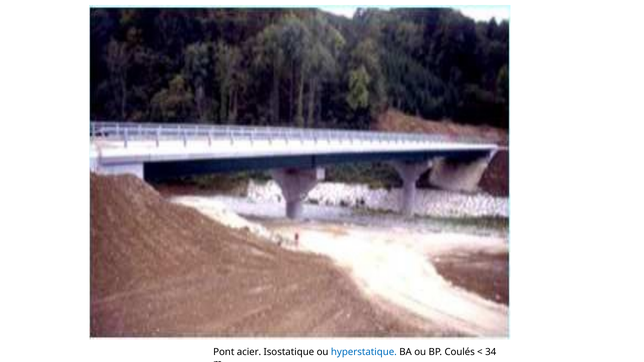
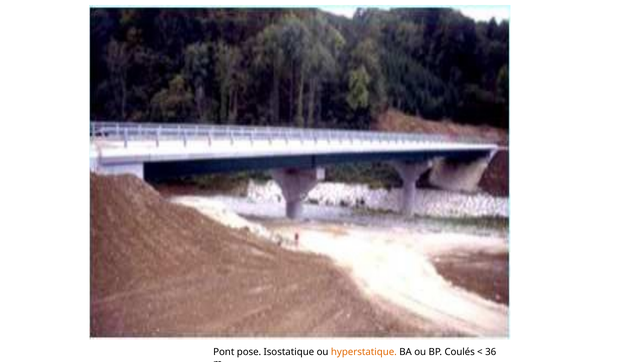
acier: acier -> pose
hyperstatique colour: blue -> orange
34: 34 -> 36
